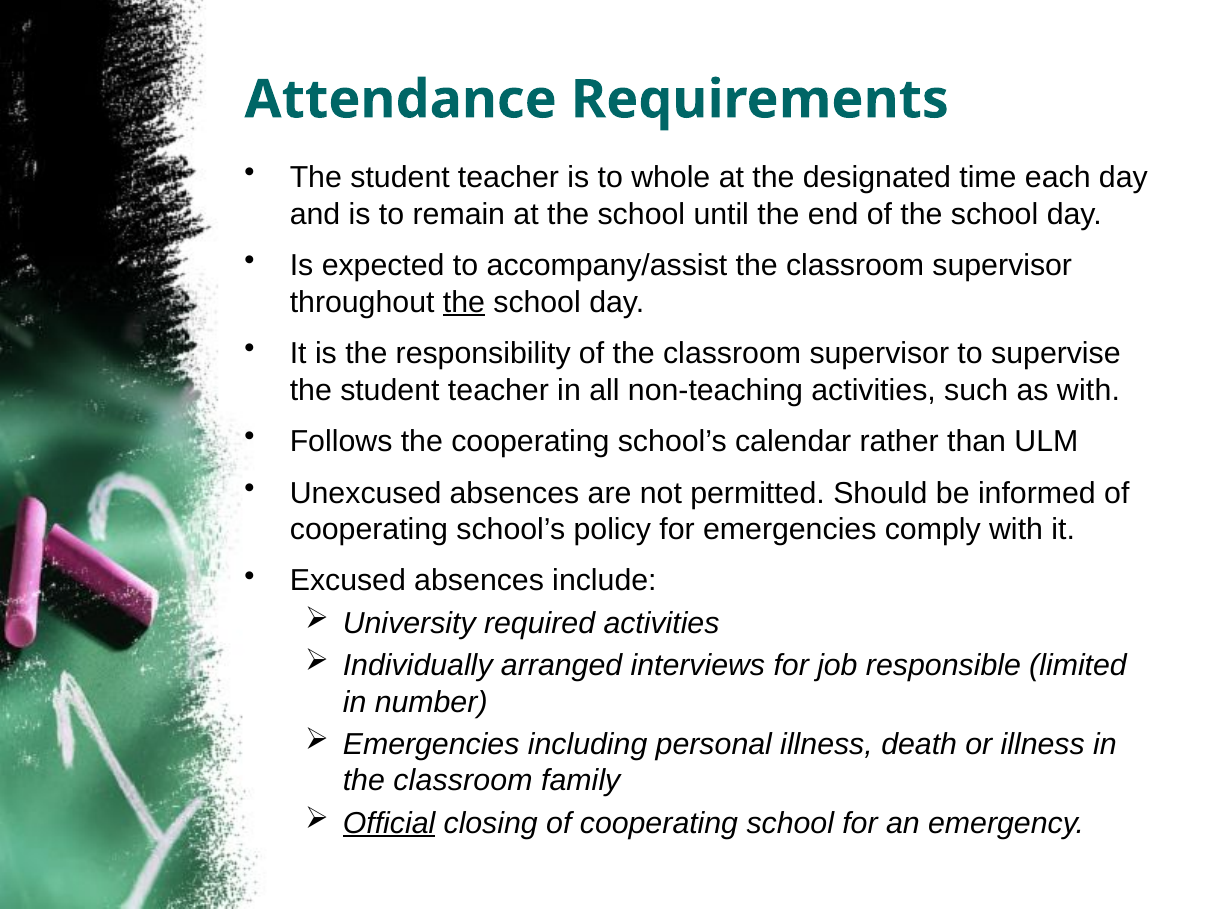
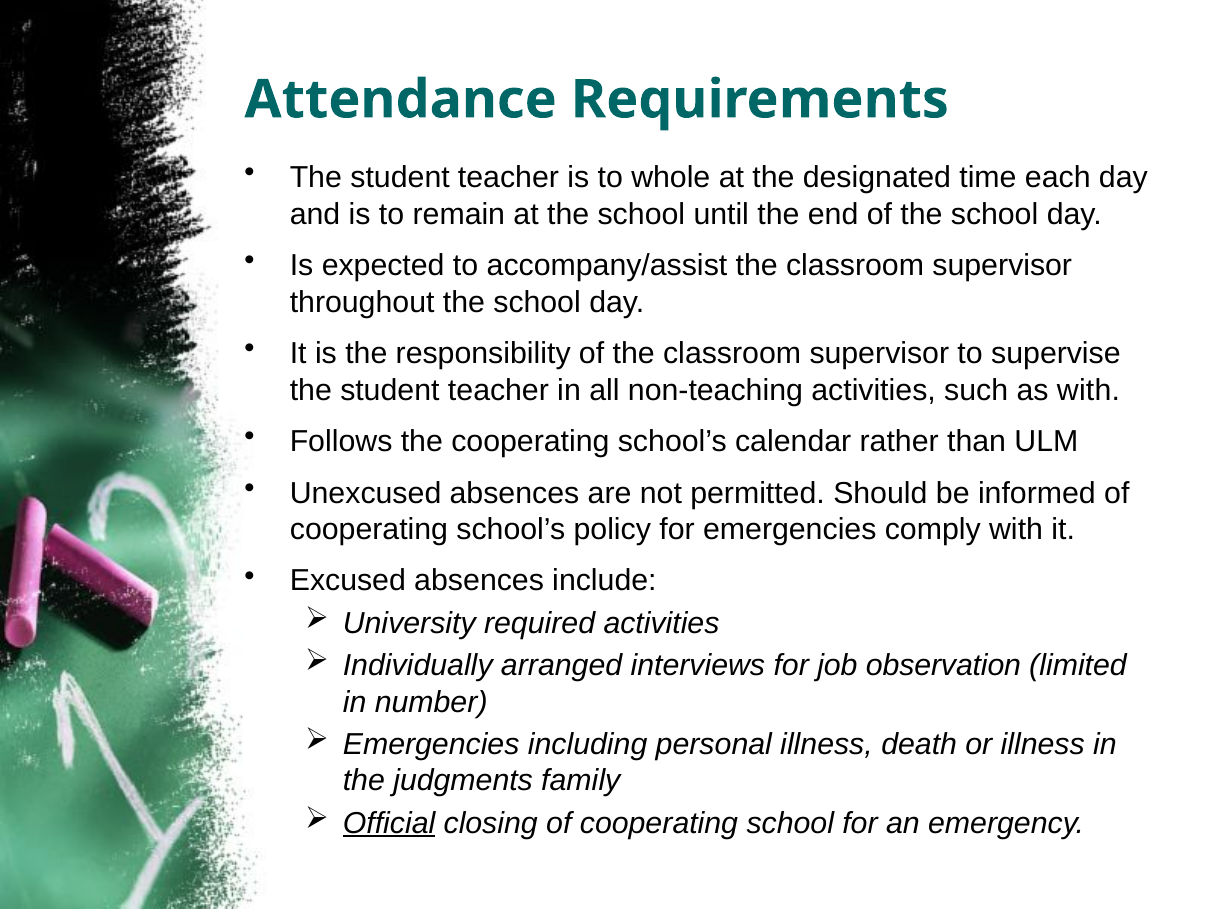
the at (464, 302) underline: present -> none
responsible: responsible -> observation
classroom at (463, 781): classroom -> judgments
